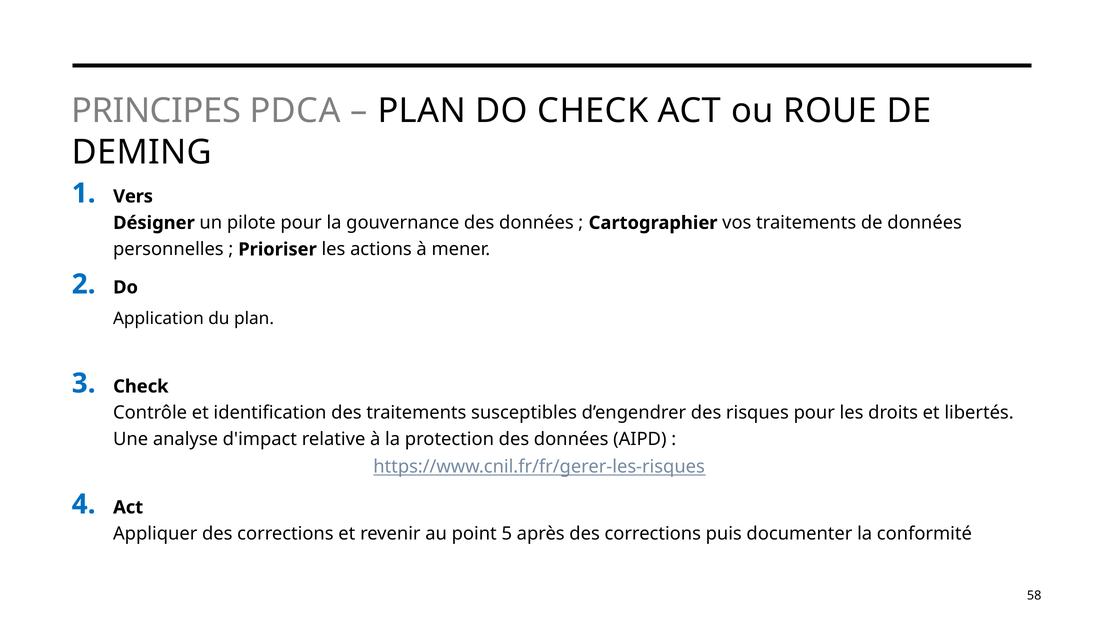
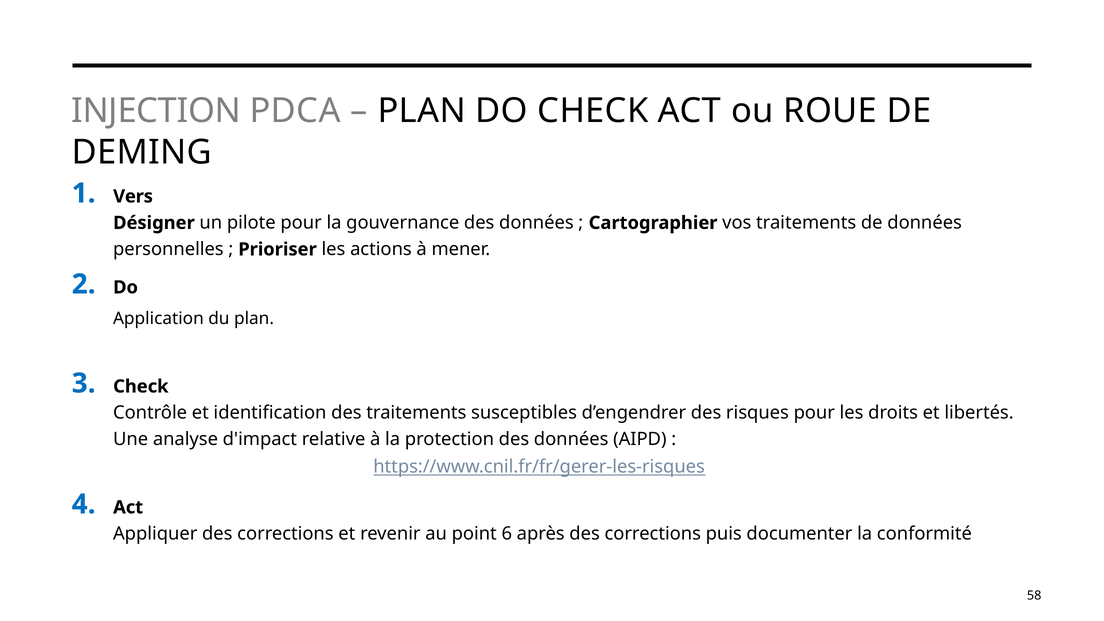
PRINCIPES: PRINCIPES -> INJECTION
5: 5 -> 6
